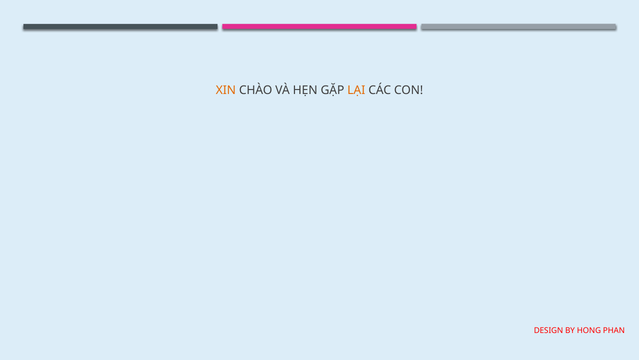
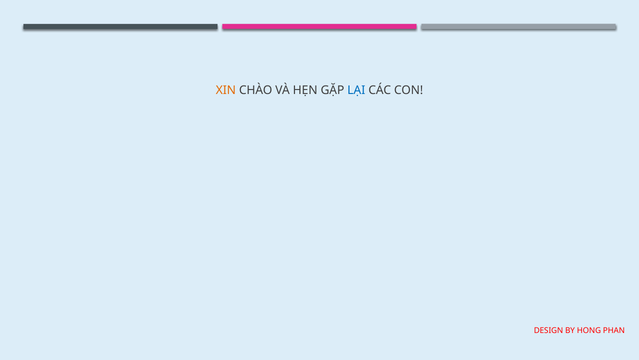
LẠI colour: orange -> blue
